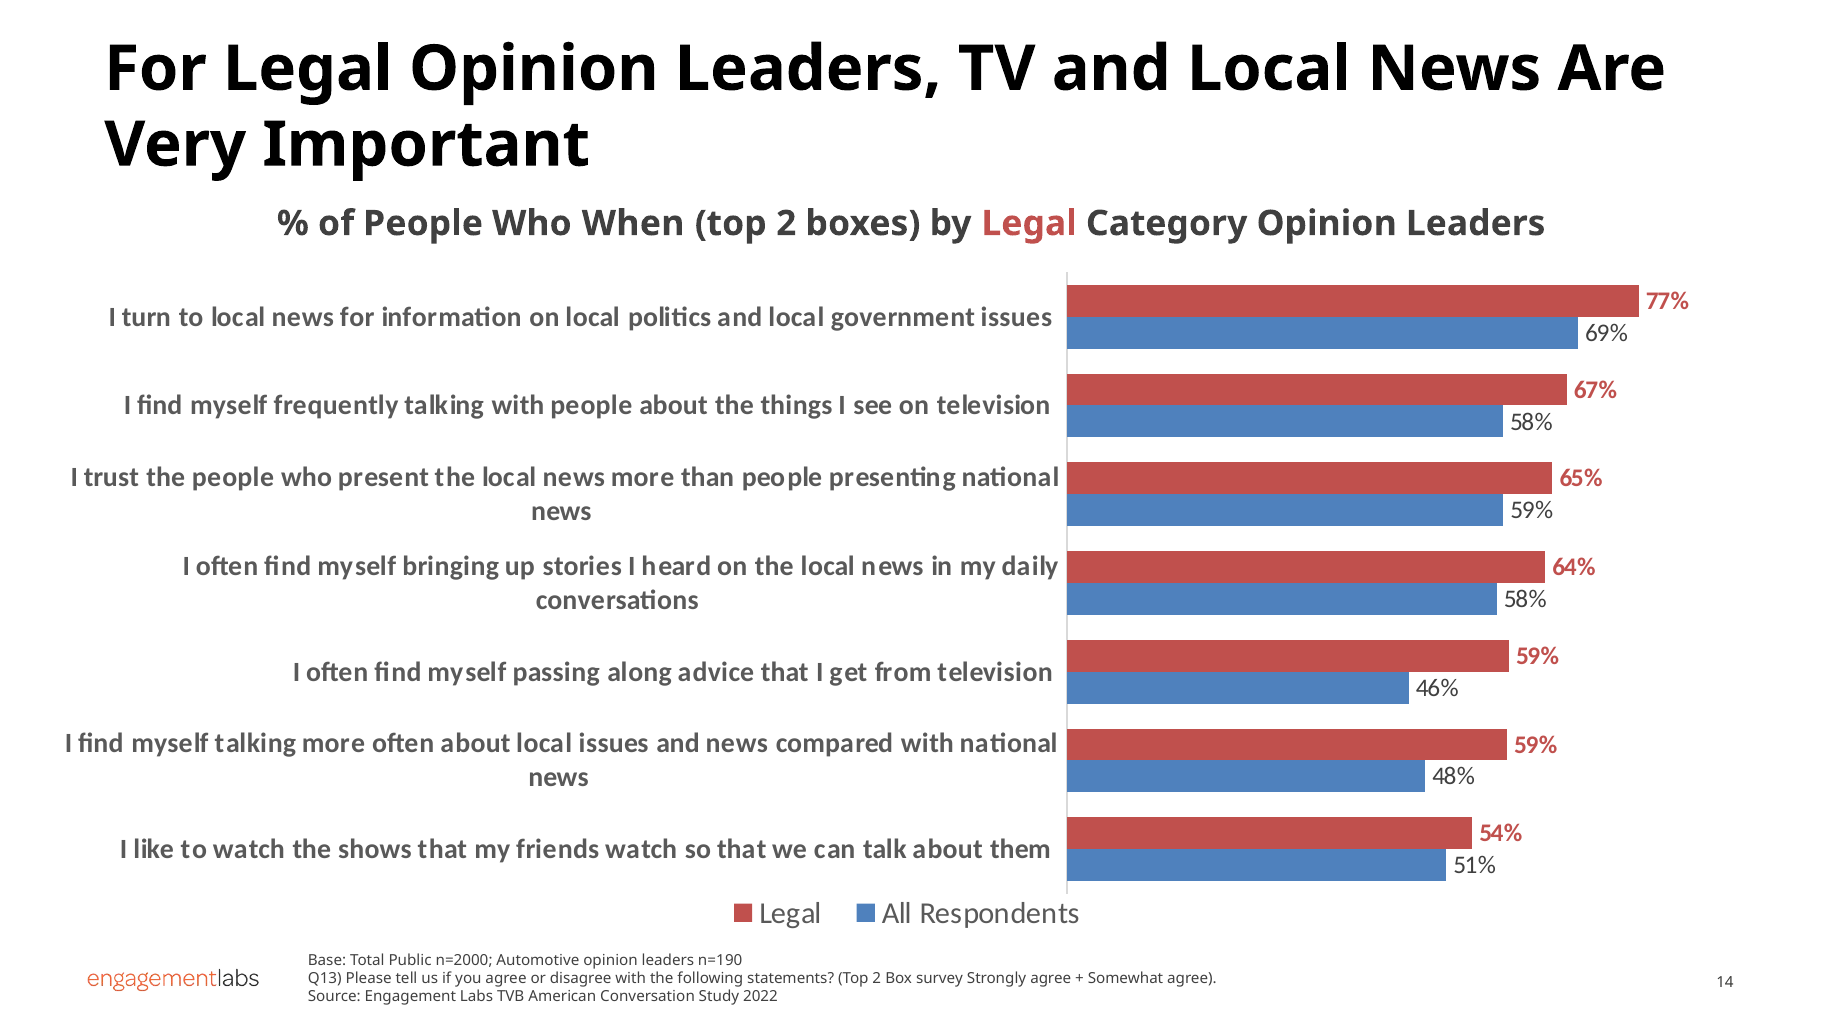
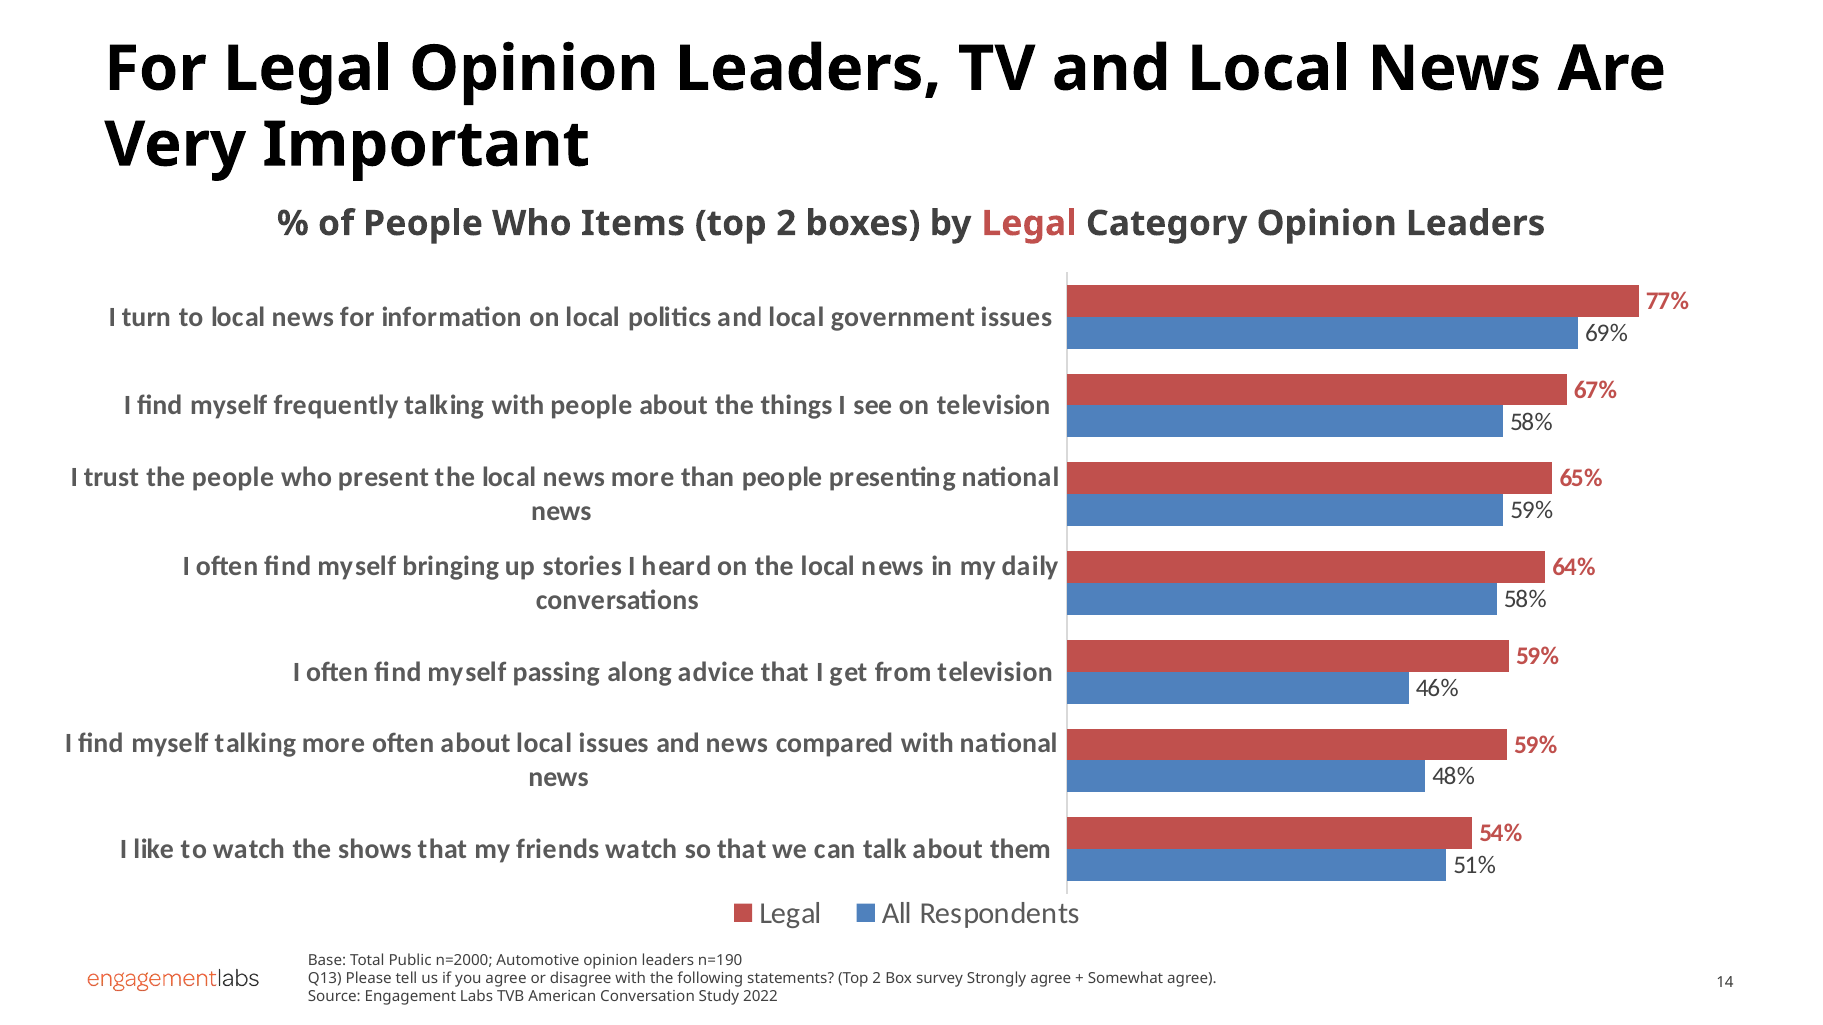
When: When -> Items
